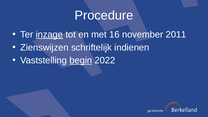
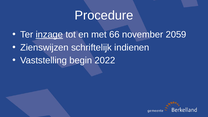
16: 16 -> 66
2011: 2011 -> 2059
begin underline: present -> none
